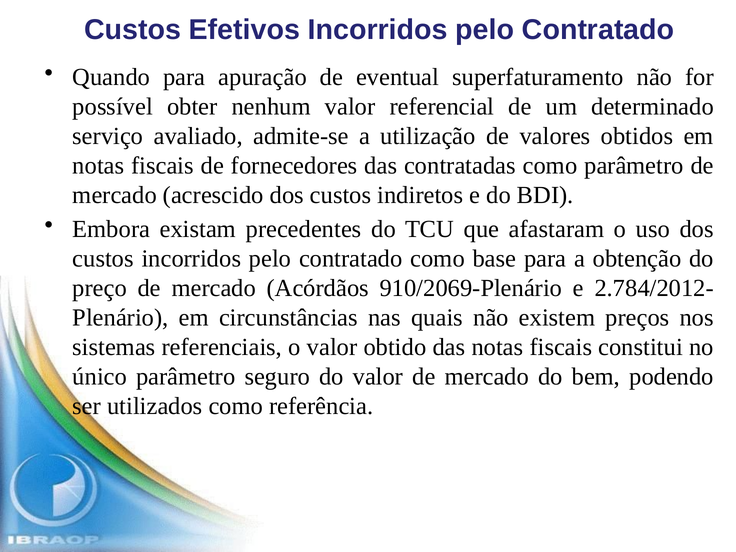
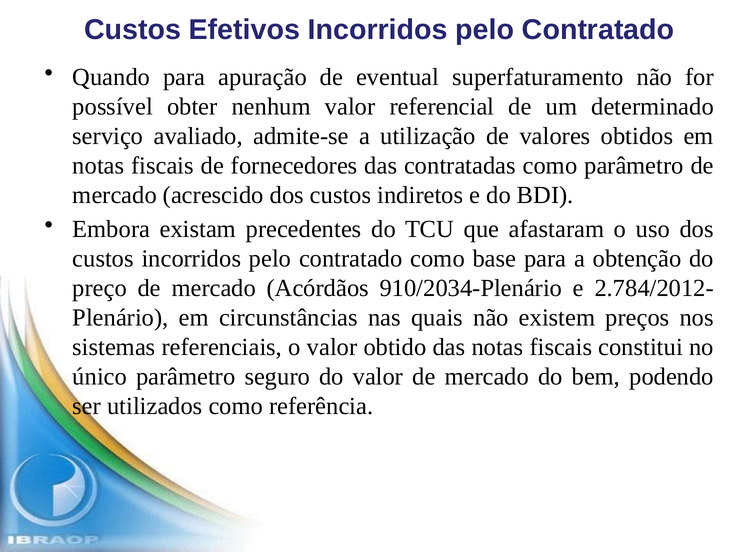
910/2069-Plenário: 910/2069-Plenário -> 910/2034-Plenário
